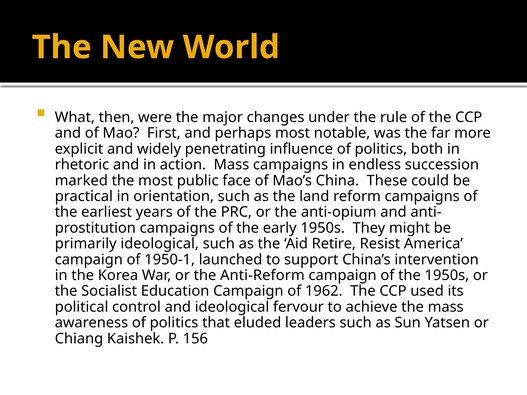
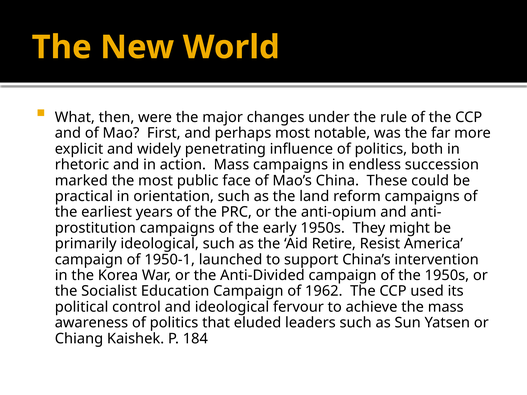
Anti-Reform: Anti-Reform -> Anti-Divided
156: 156 -> 184
